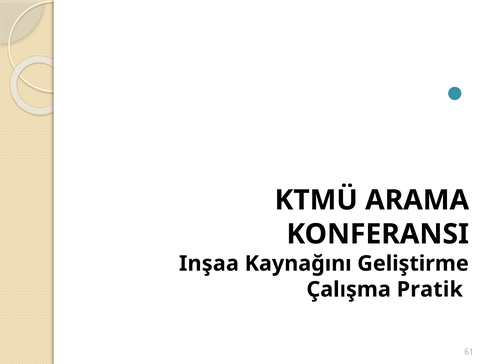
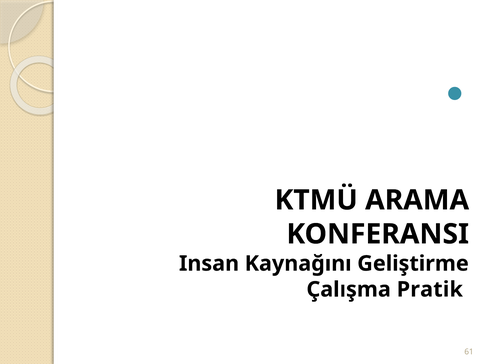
Inşaa: Inşaa -> Insan
